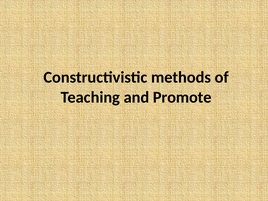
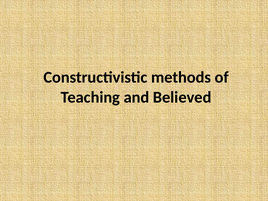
Promote: Promote -> Believed
